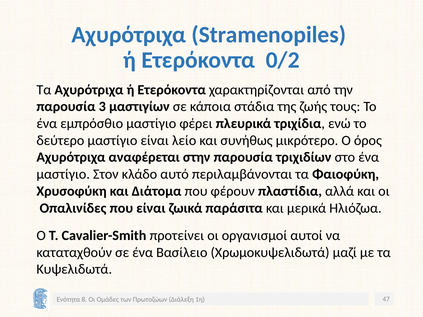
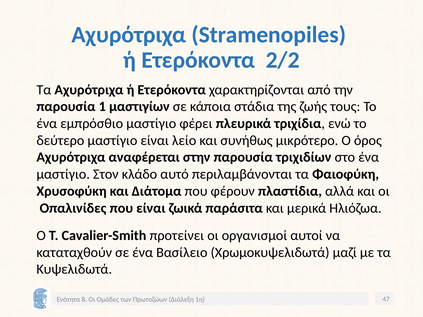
0/2: 0/2 -> 2/2
3: 3 -> 1
